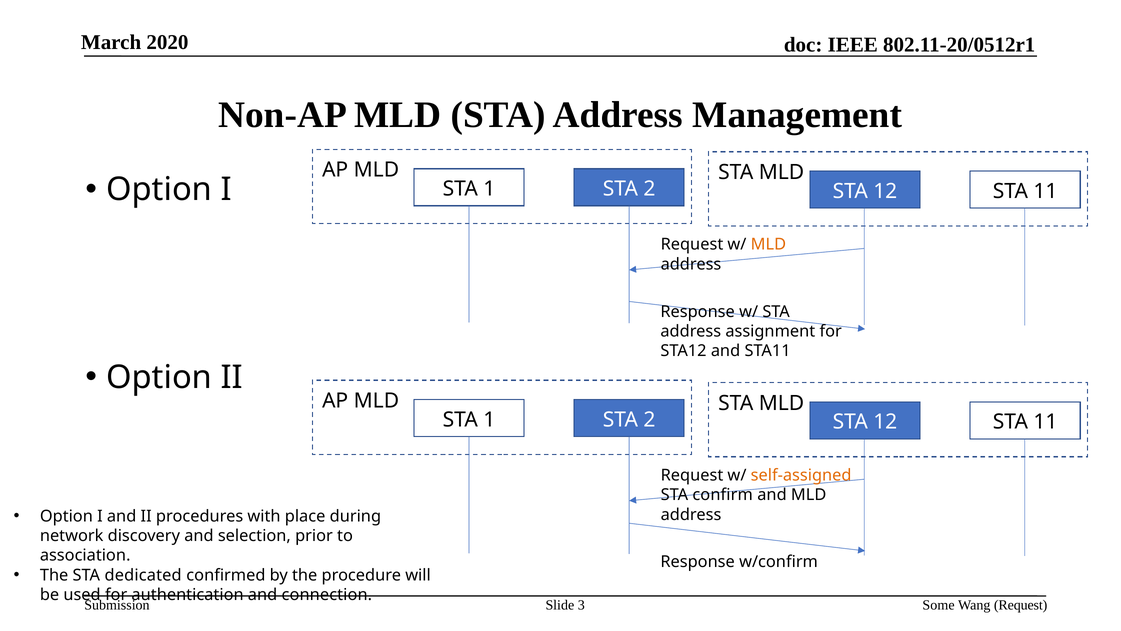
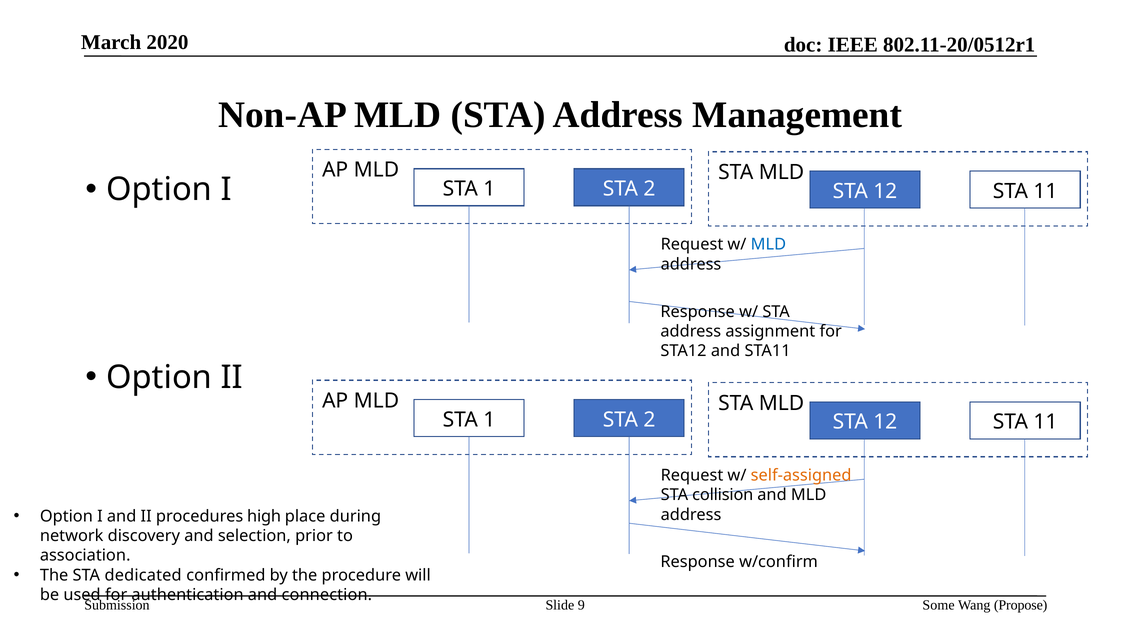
MLD at (768, 244) colour: orange -> blue
confirm: confirm -> collision
with: with -> high
3: 3 -> 9
Wang Request: Request -> Propose
